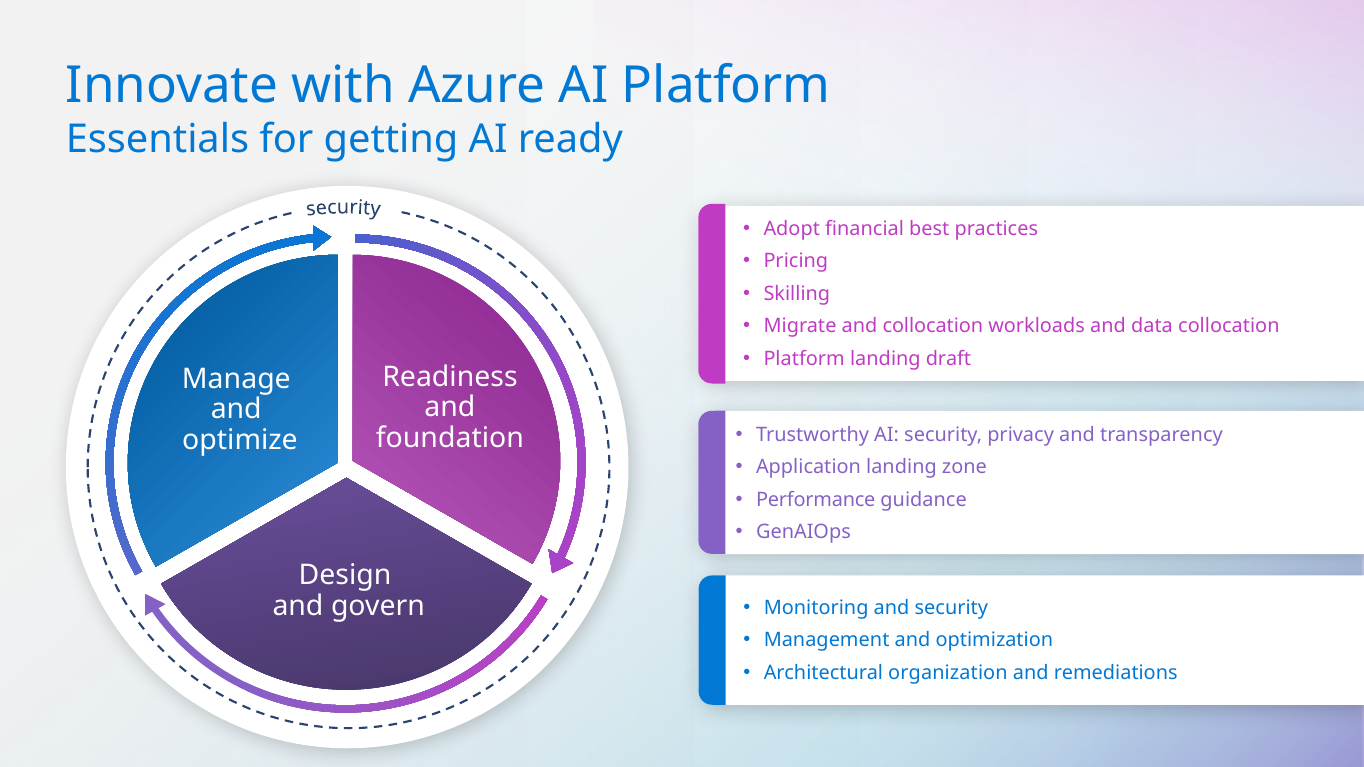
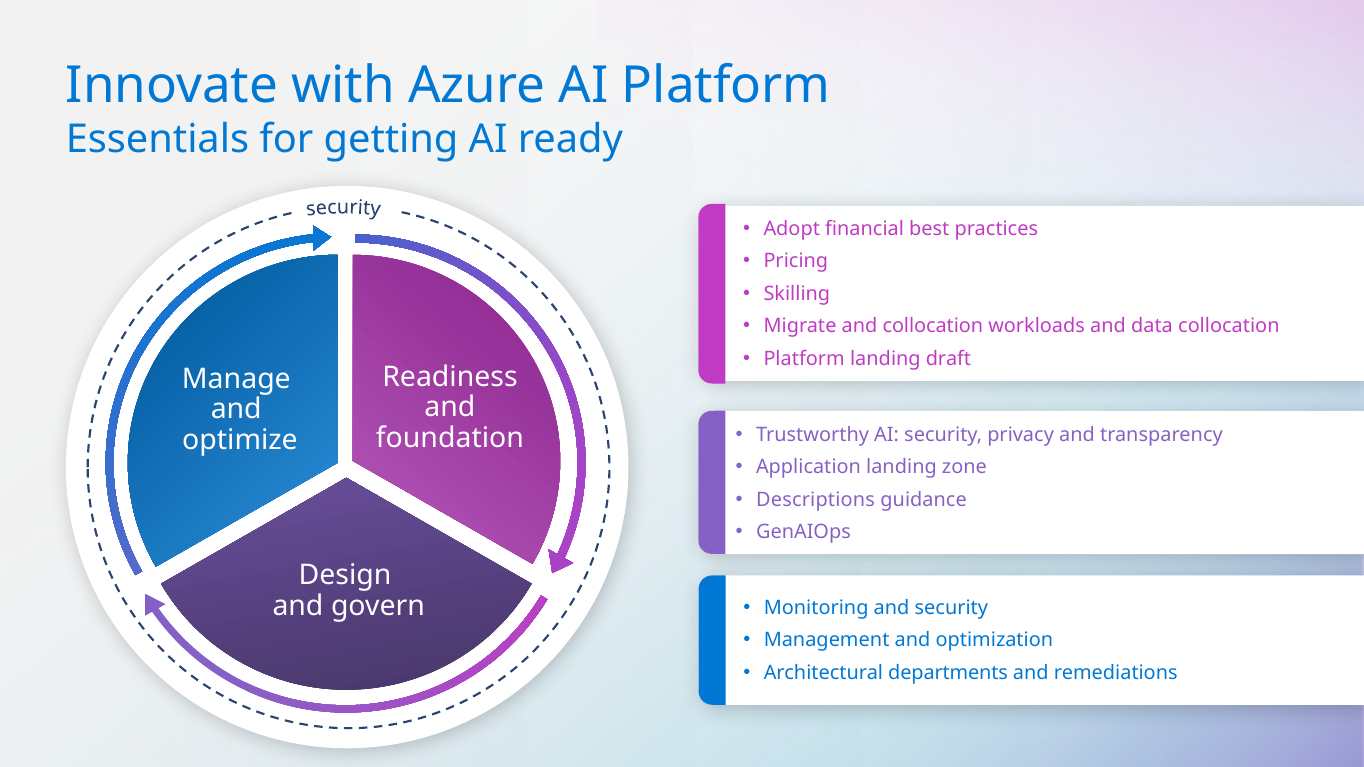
Performance: Performance -> Descriptions
organization: organization -> departments
